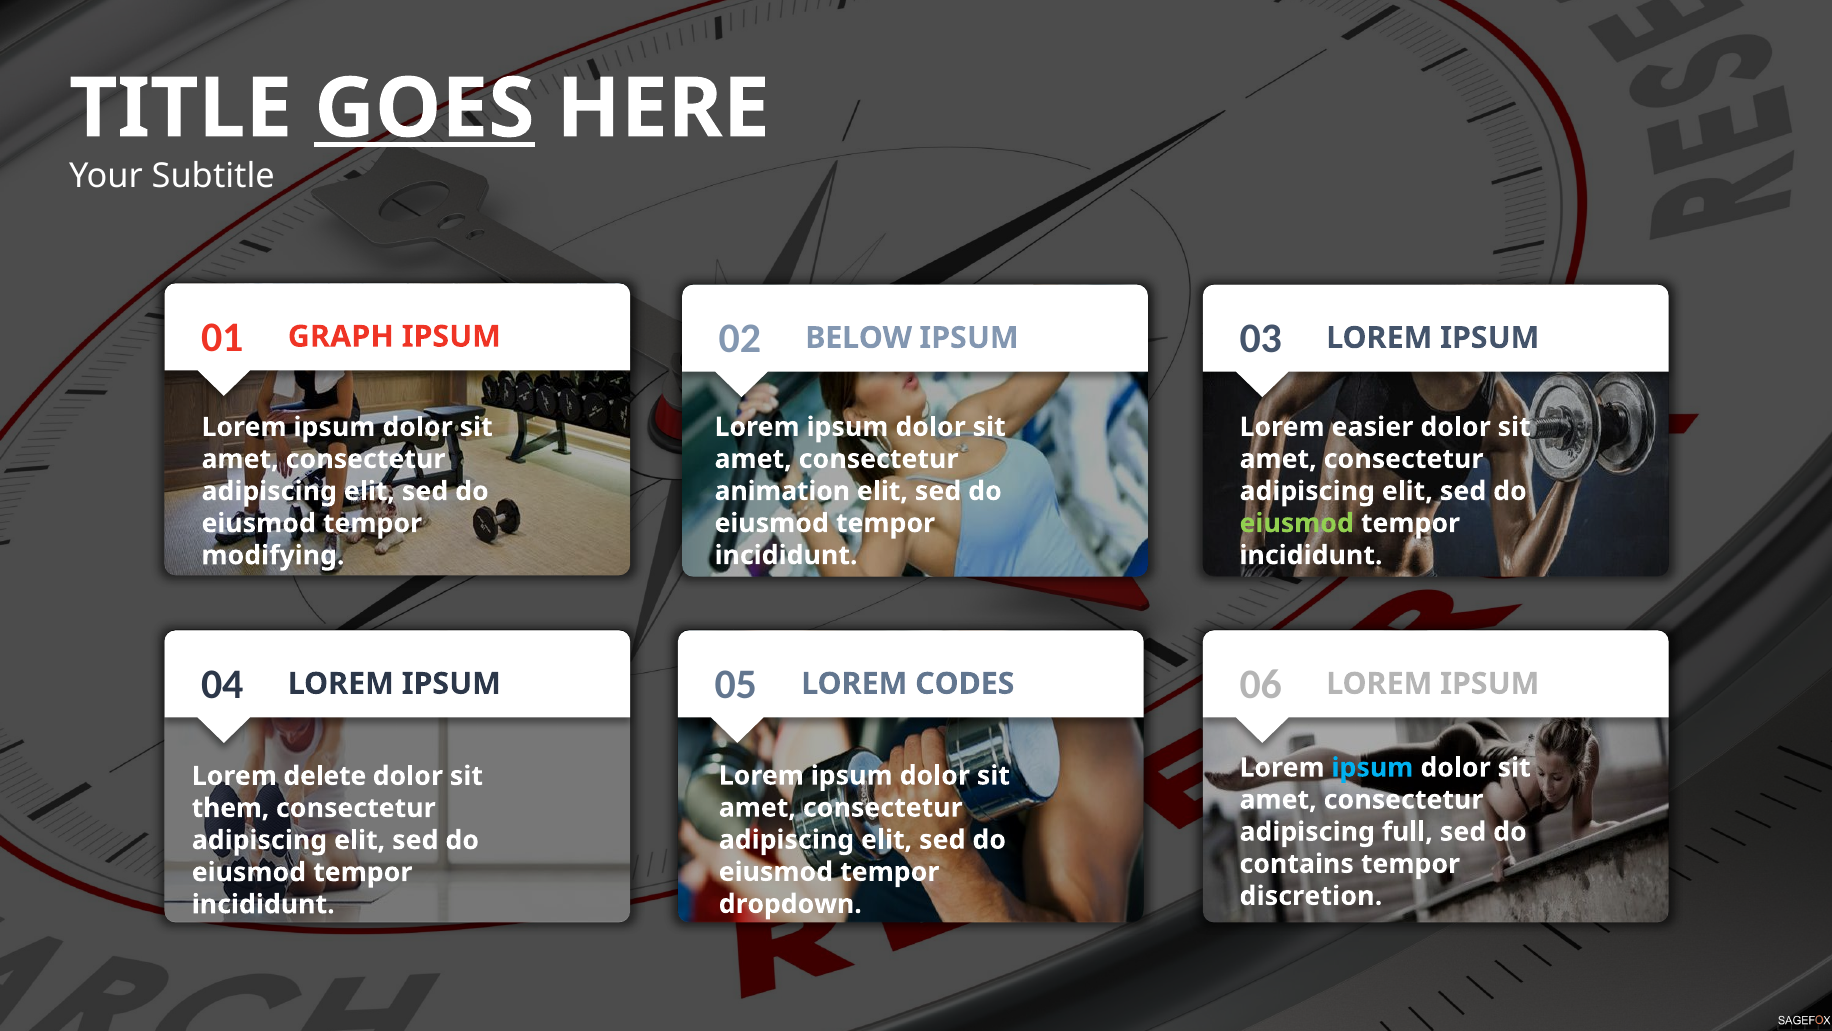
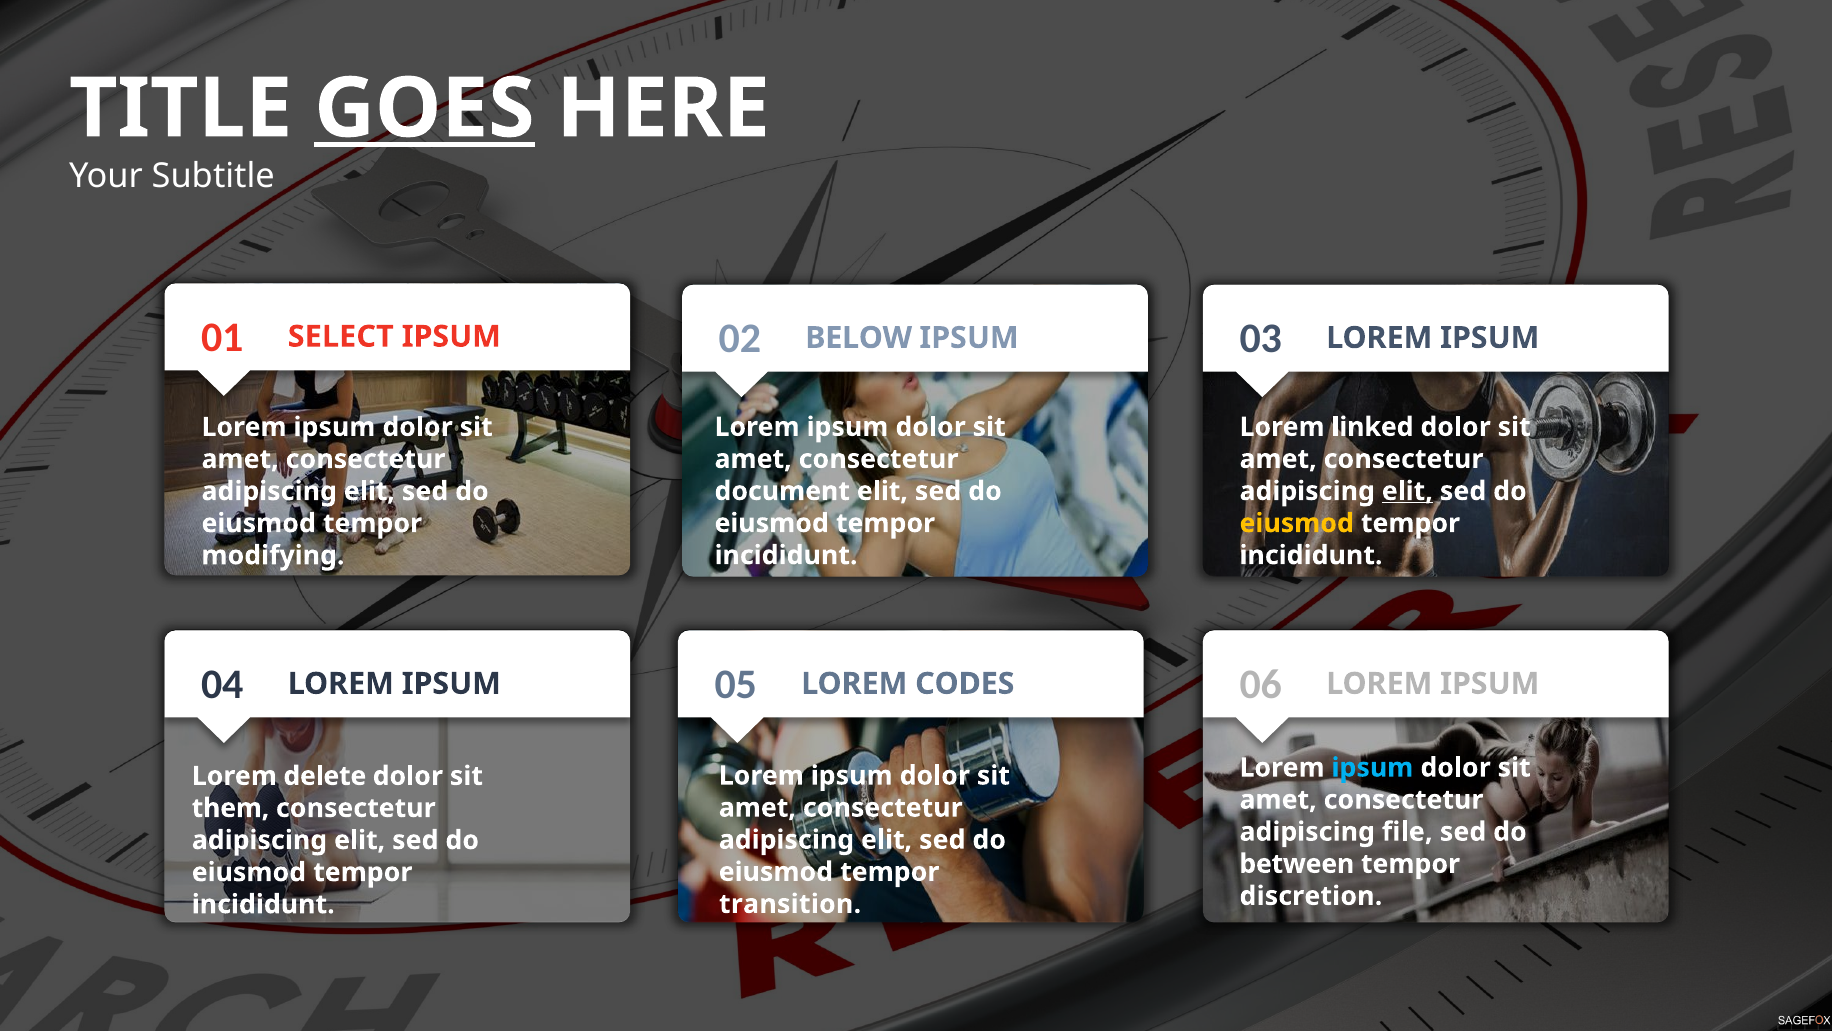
GRAPH: GRAPH -> SELECT
easier: easier -> linked
animation: animation -> document
elit at (1407, 491) underline: none -> present
eiusmod at (1297, 523) colour: light green -> yellow
full: full -> file
contains: contains -> between
dropdown: dropdown -> transition
